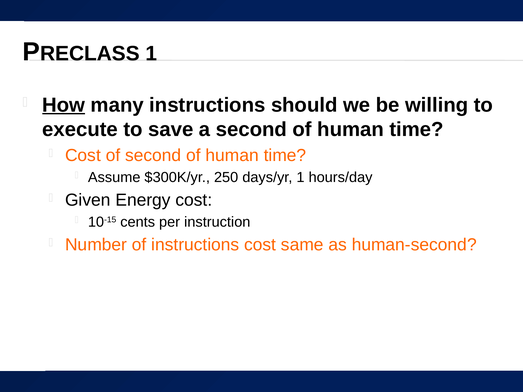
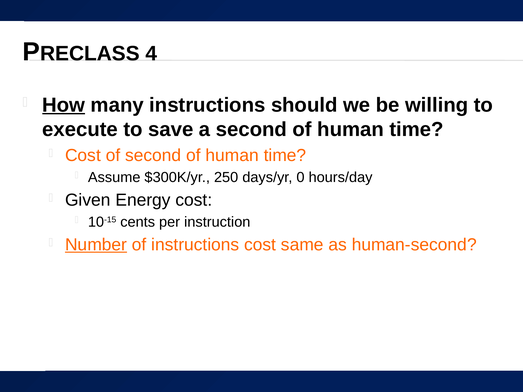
1 at (151, 54): 1 -> 4
days/yr 1: 1 -> 0
Number underline: none -> present
